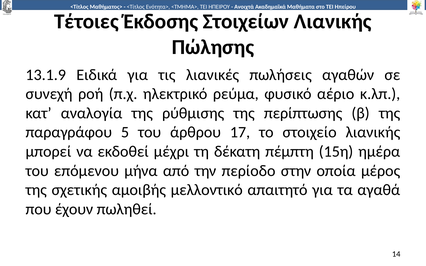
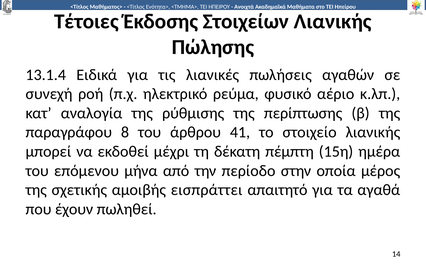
13.1.9: 13.1.9 -> 13.1.4
5: 5 -> 8
17: 17 -> 41
μελλοντικό: μελλοντικό -> εισπράττει
